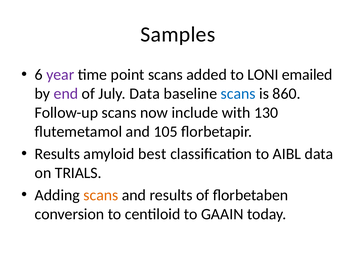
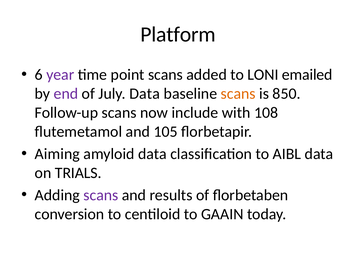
Samples: Samples -> Platform
scans at (238, 94) colour: blue -> orange
860: 860 -> 850
130: 130 -> 108
Results at (57, 154): Results -> Aiming
amyloid best: best -> data
scans at (101, 195) colour: orange -> purple
